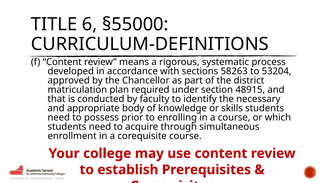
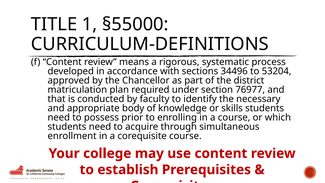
6: 6 -> 1
58263: 58263 -> 34496
48915: 48915 -> 76977
